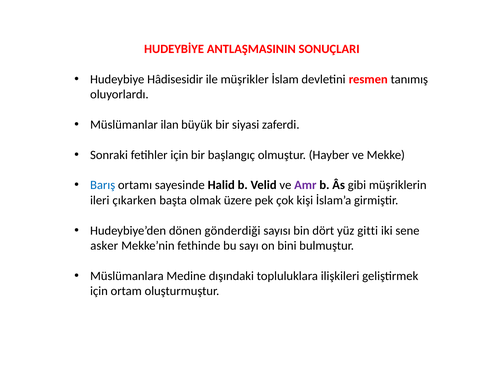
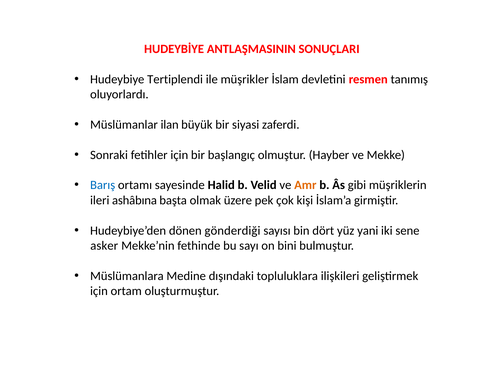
Hâdisesidir: Hâdisesidir -> Tertiplendi
Amr colour: purple -> orange
çıkarken: çıkarken -> ashâbına
gitti: gitti -> yani
